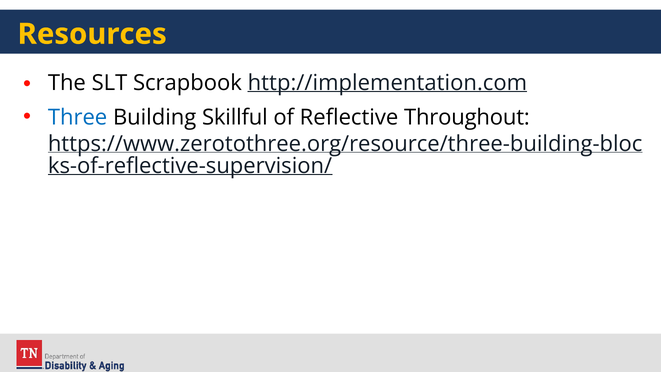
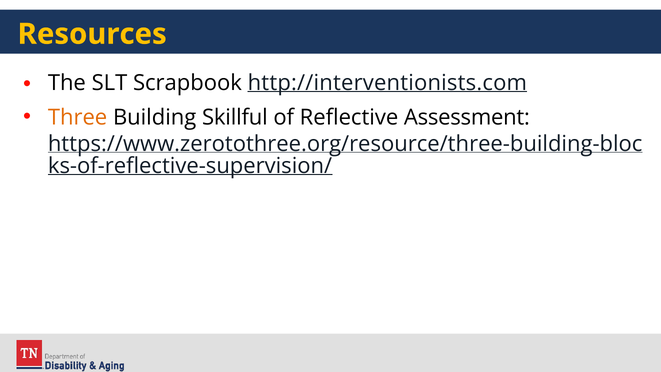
http://implementation.com: http://implementation.com -> http://interventionists.com
Three colour: blue -> orange
Throughout: Throughout -> Assessment
